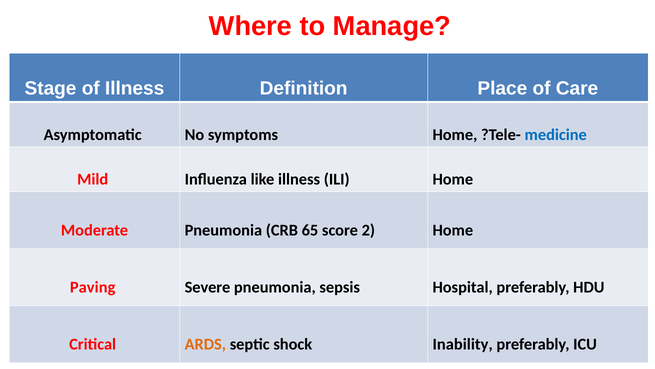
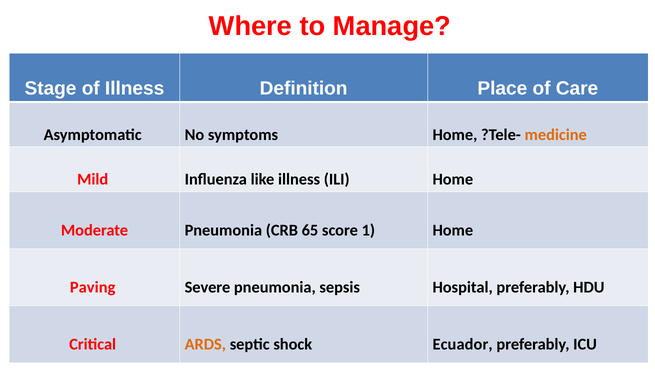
medicine colour: blue -> orange
2: 2 -> 1
Inability: Inability -> Ecuador
